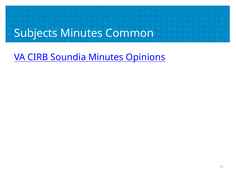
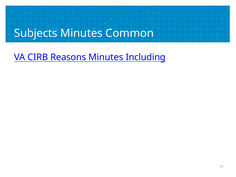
Soundia: Soundia -> Reasons
Opinions: Opinions -> Including
